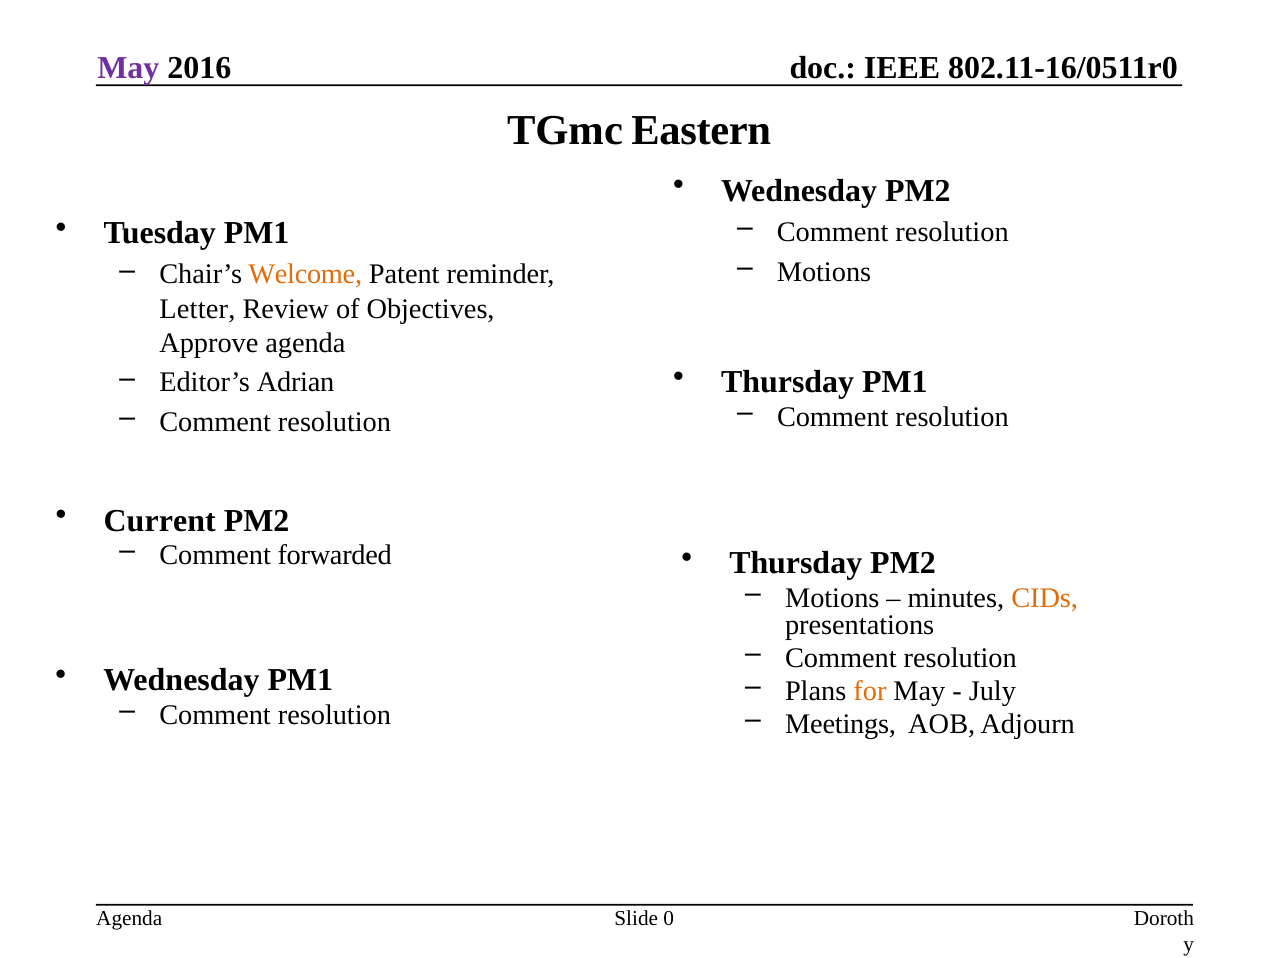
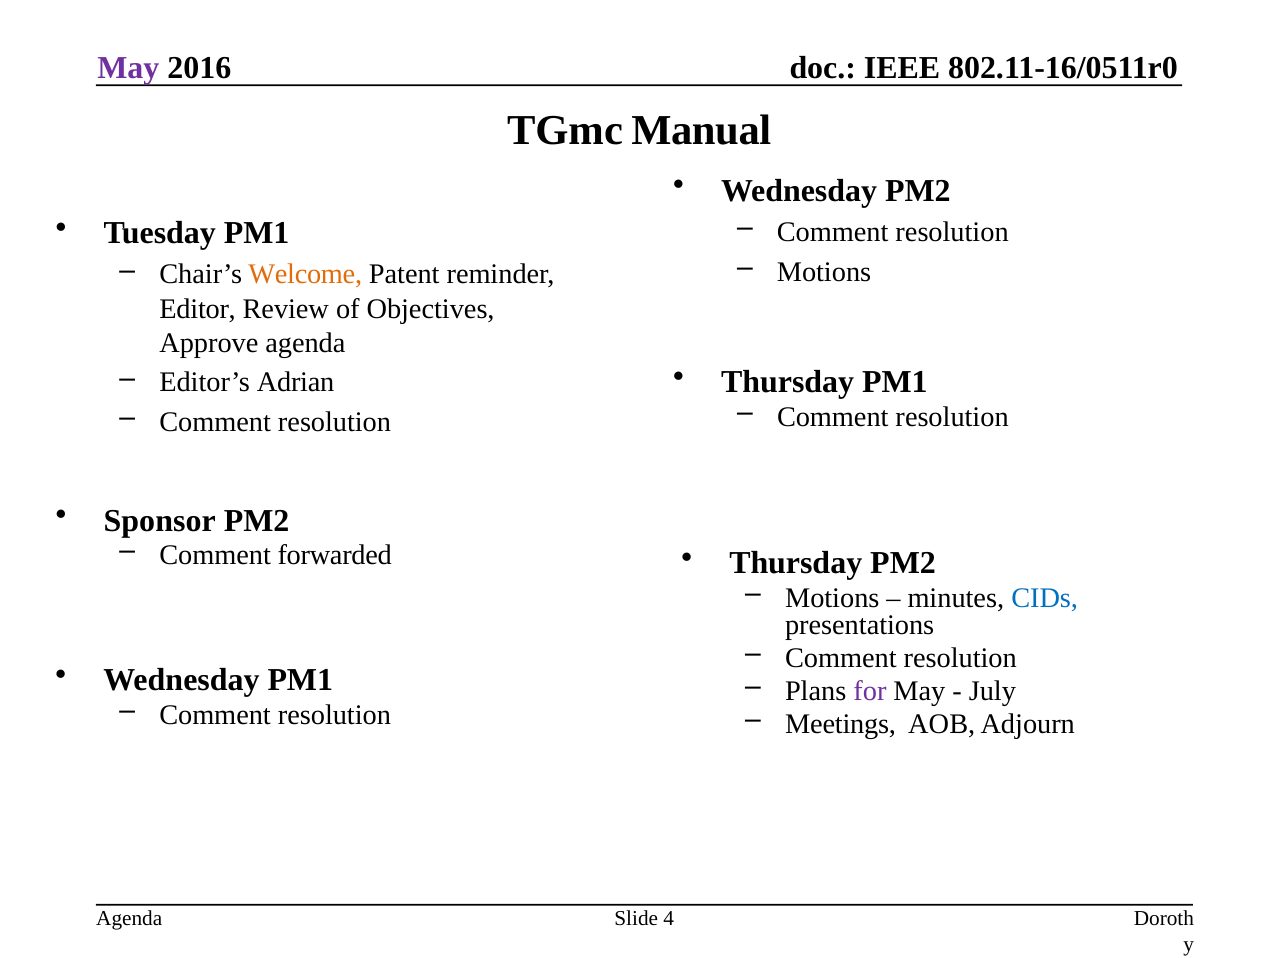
Eastern: Eastern -> Manual
Letter: Letter -> Editor
Current: Current -> Sponsor
CIDs colour: orange -> blue
for colour: orange -> purple
0: 0 -> 4
